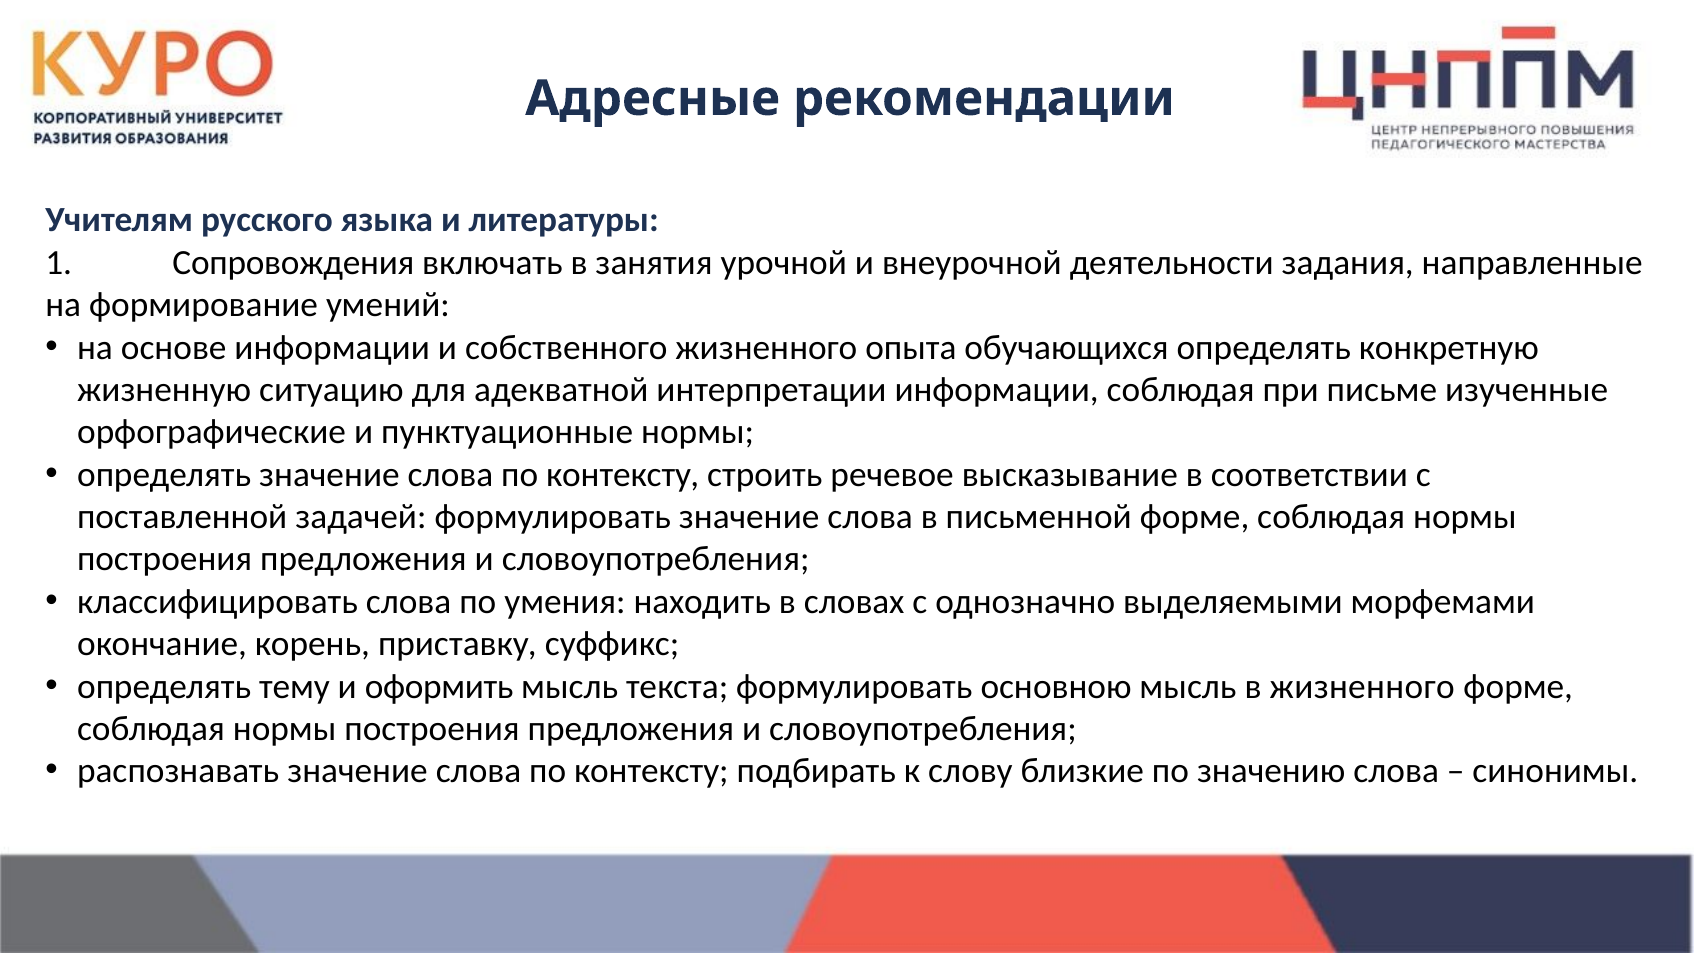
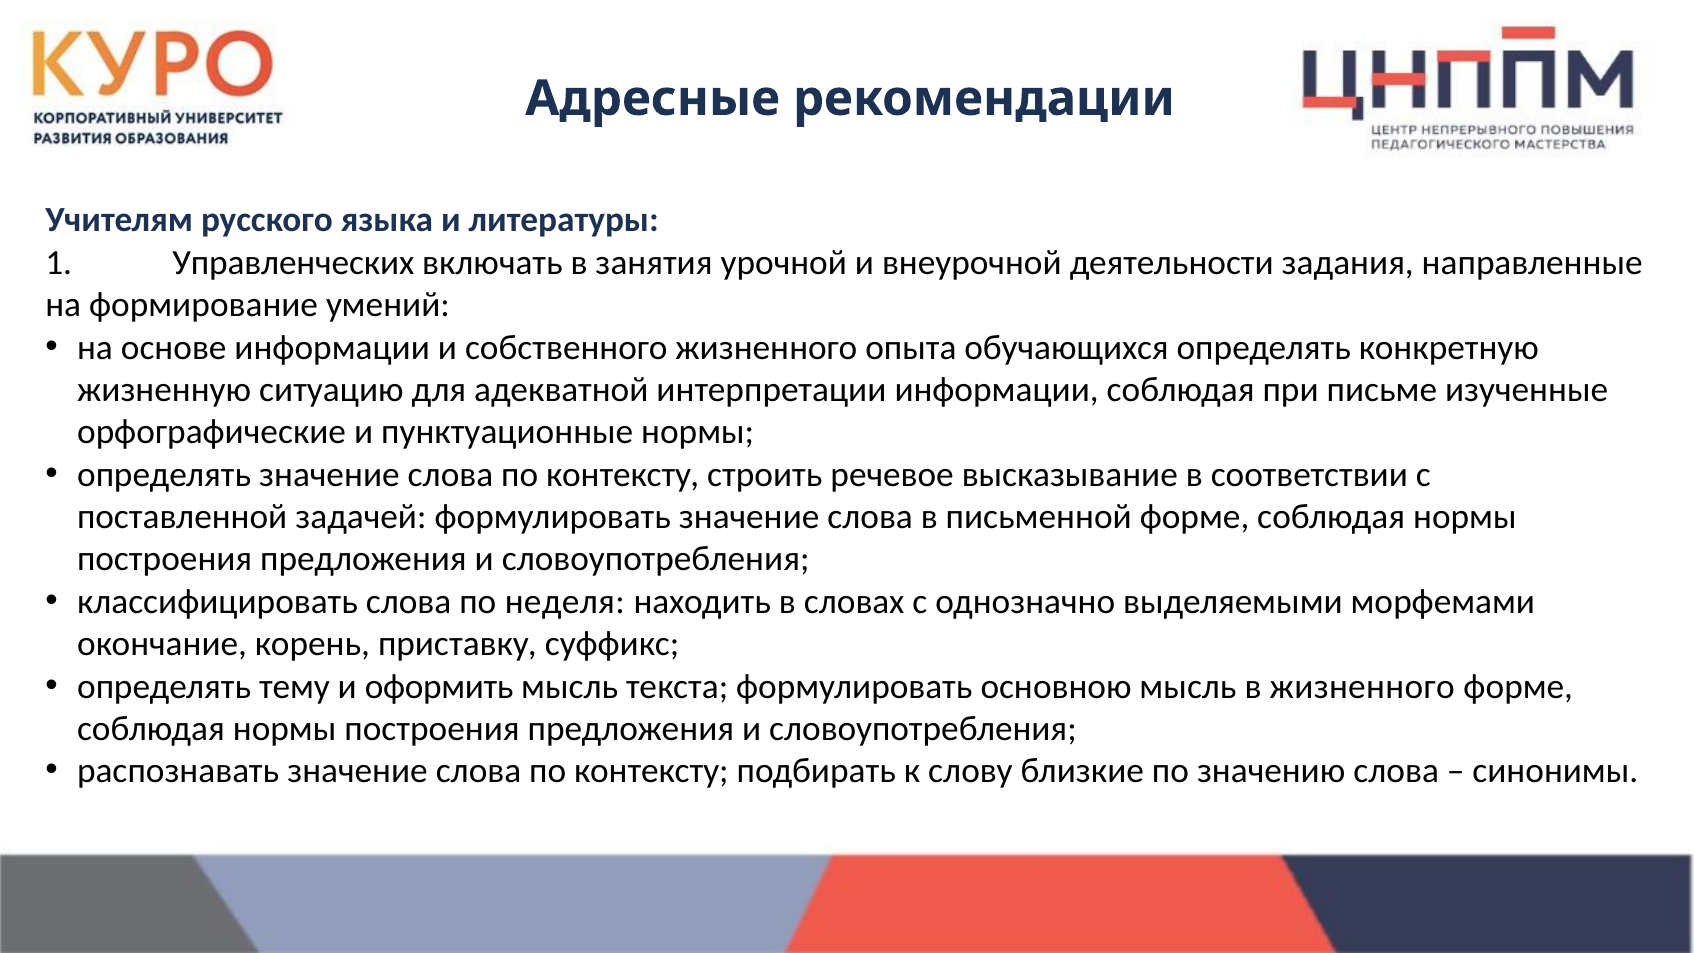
Сопровождения: Сопровождения -> Управленческих
умения: умения -> неделя
